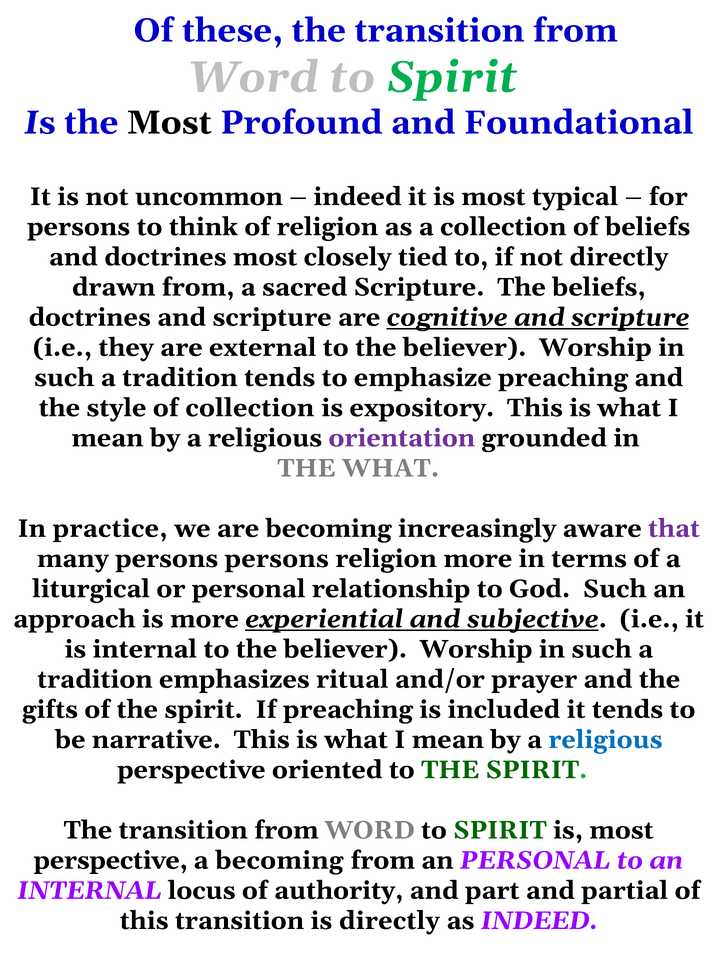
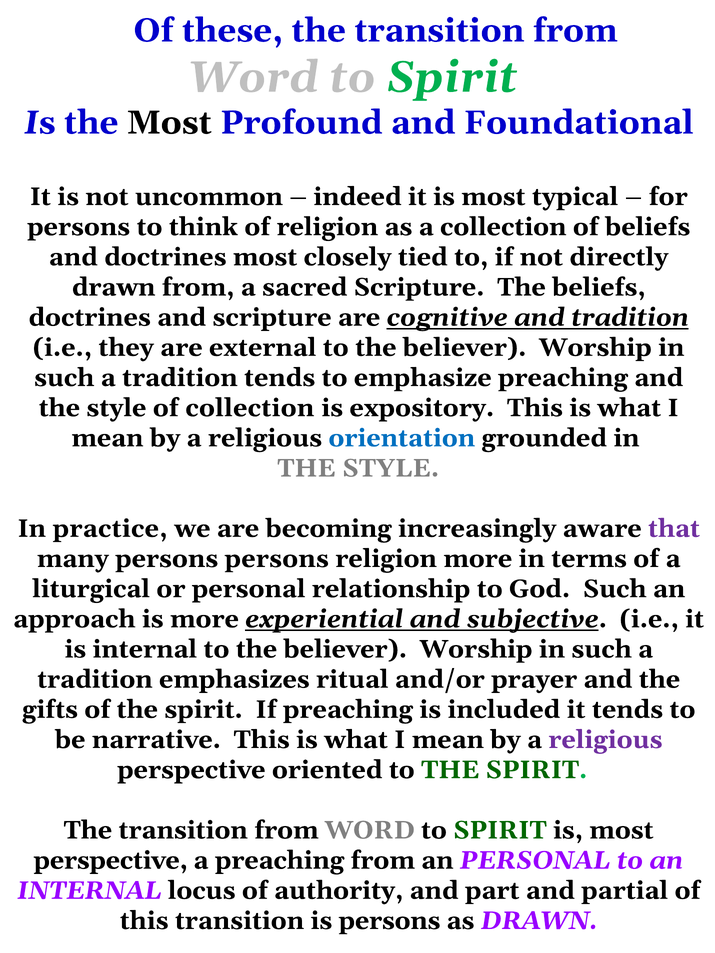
cognitive and scripture: scripture -> tradition
orientation colour: purple -> blue
WHAT at (391, 468): WHAT -> STYLE
religious at (605, 740) colour: blue -> purple
a becoming: becoming -> preaching
is directly: directly -> persons
as INDEED: INDEED -> DRAWN
